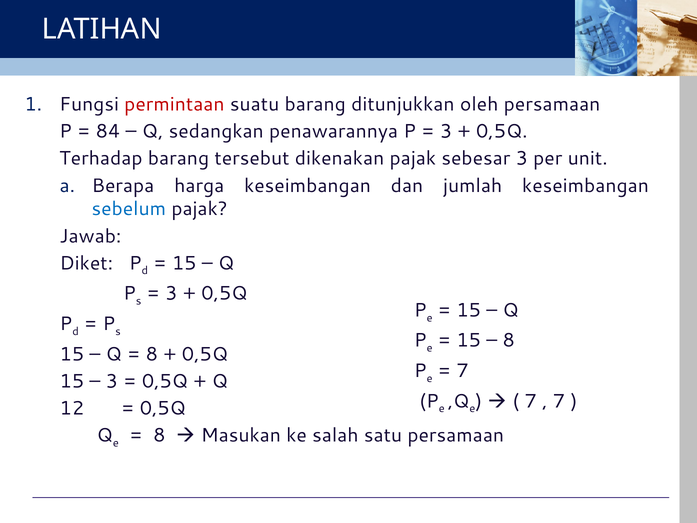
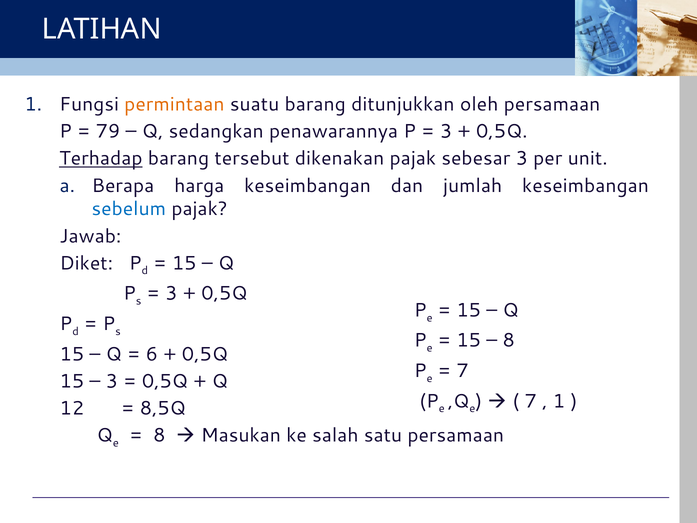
permintaan colour: red -> orange
84: 84 -> 79
Terhadap underline: none -> present
8 at (152, 354): 8 -> 6
7 at (559, 401): 7 -> 1
0,5Q at (163, 408): 0,5Q -> 8,5Q
